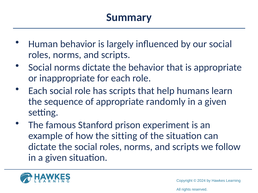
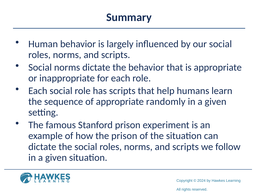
the sitting: sitting -> prison
